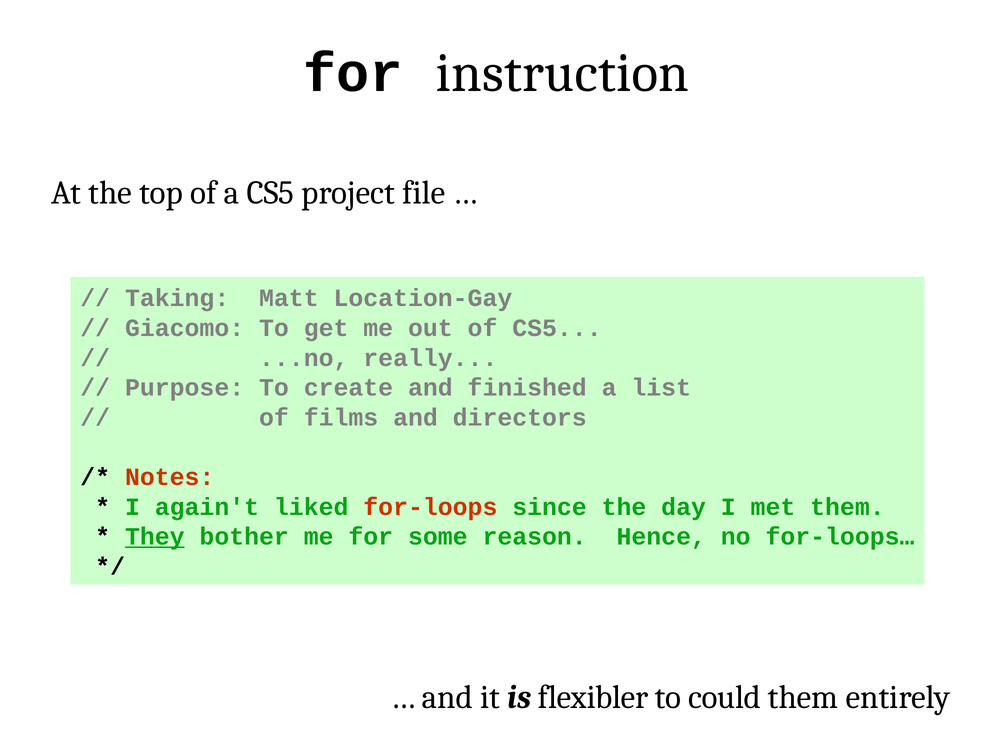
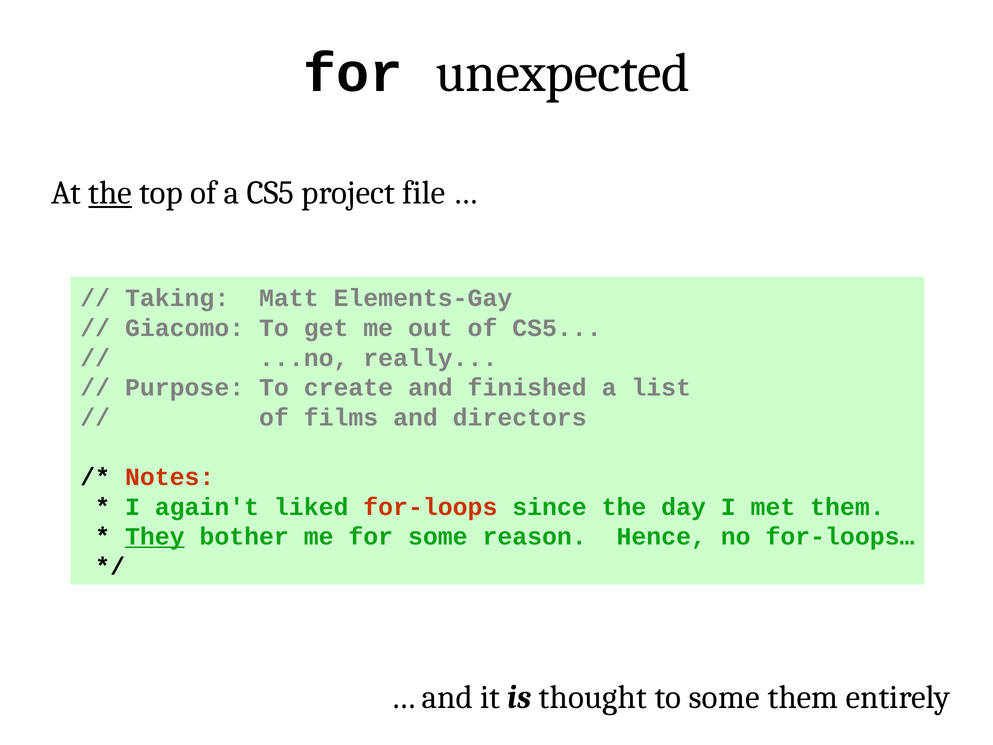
instruction: instruction -> unexpected
the at (110, 193) underline: none -> present
Location-Gay: Location-Gay -> Elements-Gay
flexibler: flexibler -> thought
to could: could -> some
